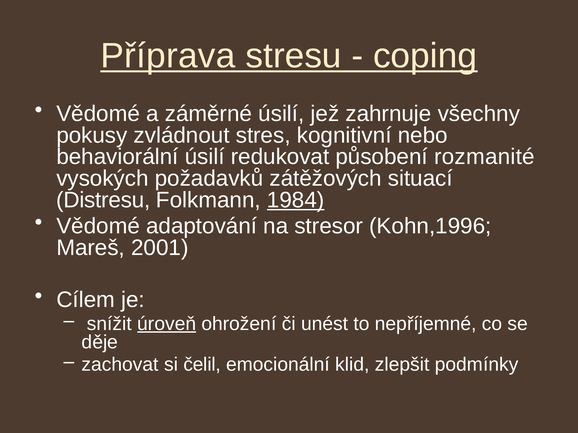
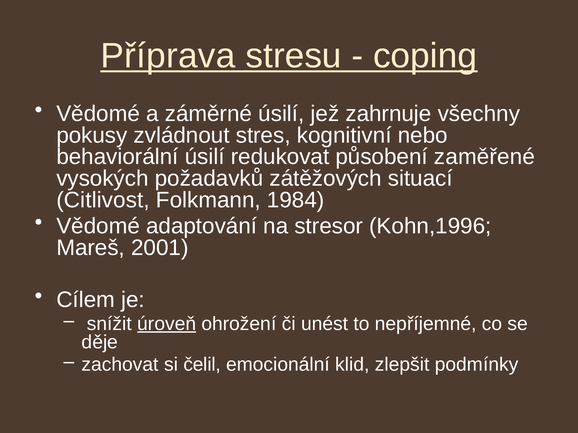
rozmanité: rozmanité -> zaměřené
Distresu: Distresu -> Citlivost
1984 underline: present -> none
